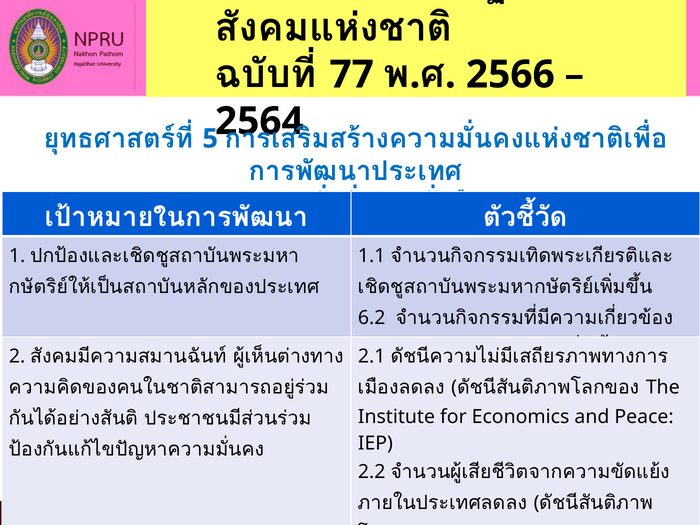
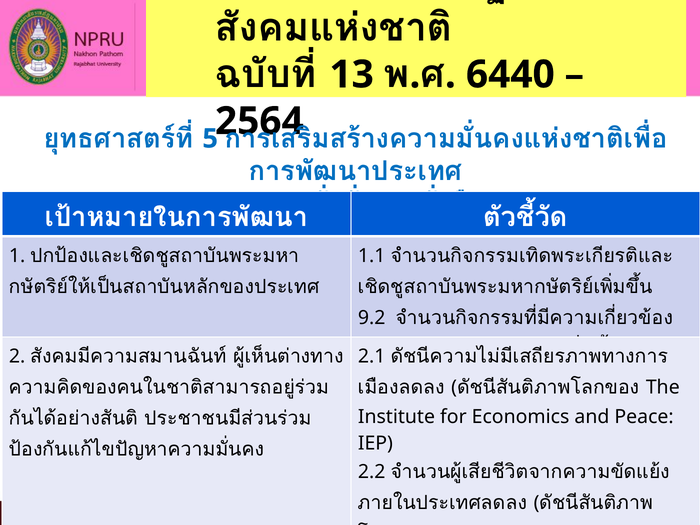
77: 77 -> 13
2566: 2566 -> 6440
6.2: 6.2 -> 9.2
